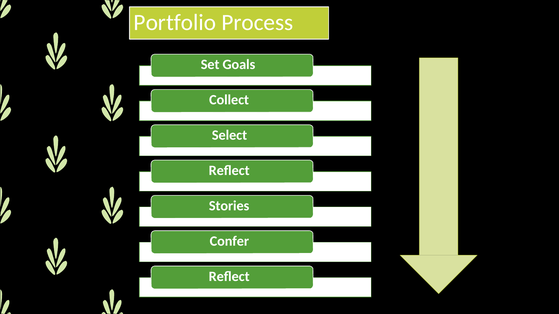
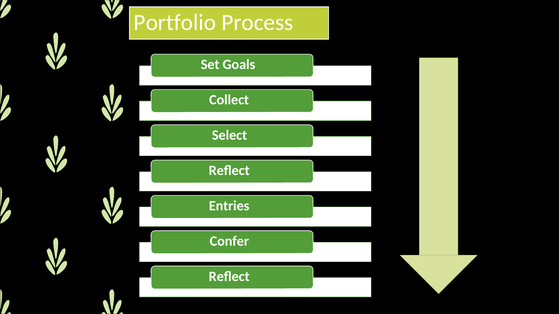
Stories: Stories -> Entries
